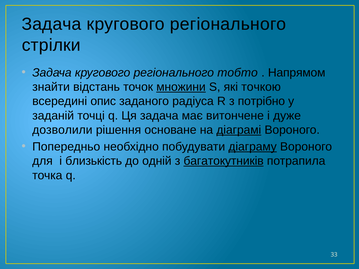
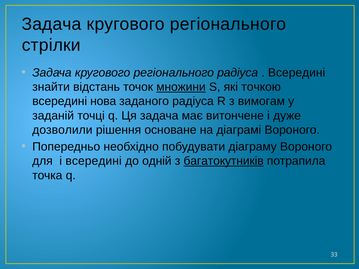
регіонального тобто: тобто -> радіуса
Напрямом at (297, 73): Напрямом -> Всередині
опис: опис -> нова
потрібно: потрібно -> вимогам
діаграмі underline: present -> none
діаграму underline: present -> none
і близькість: близькість -> всередині
